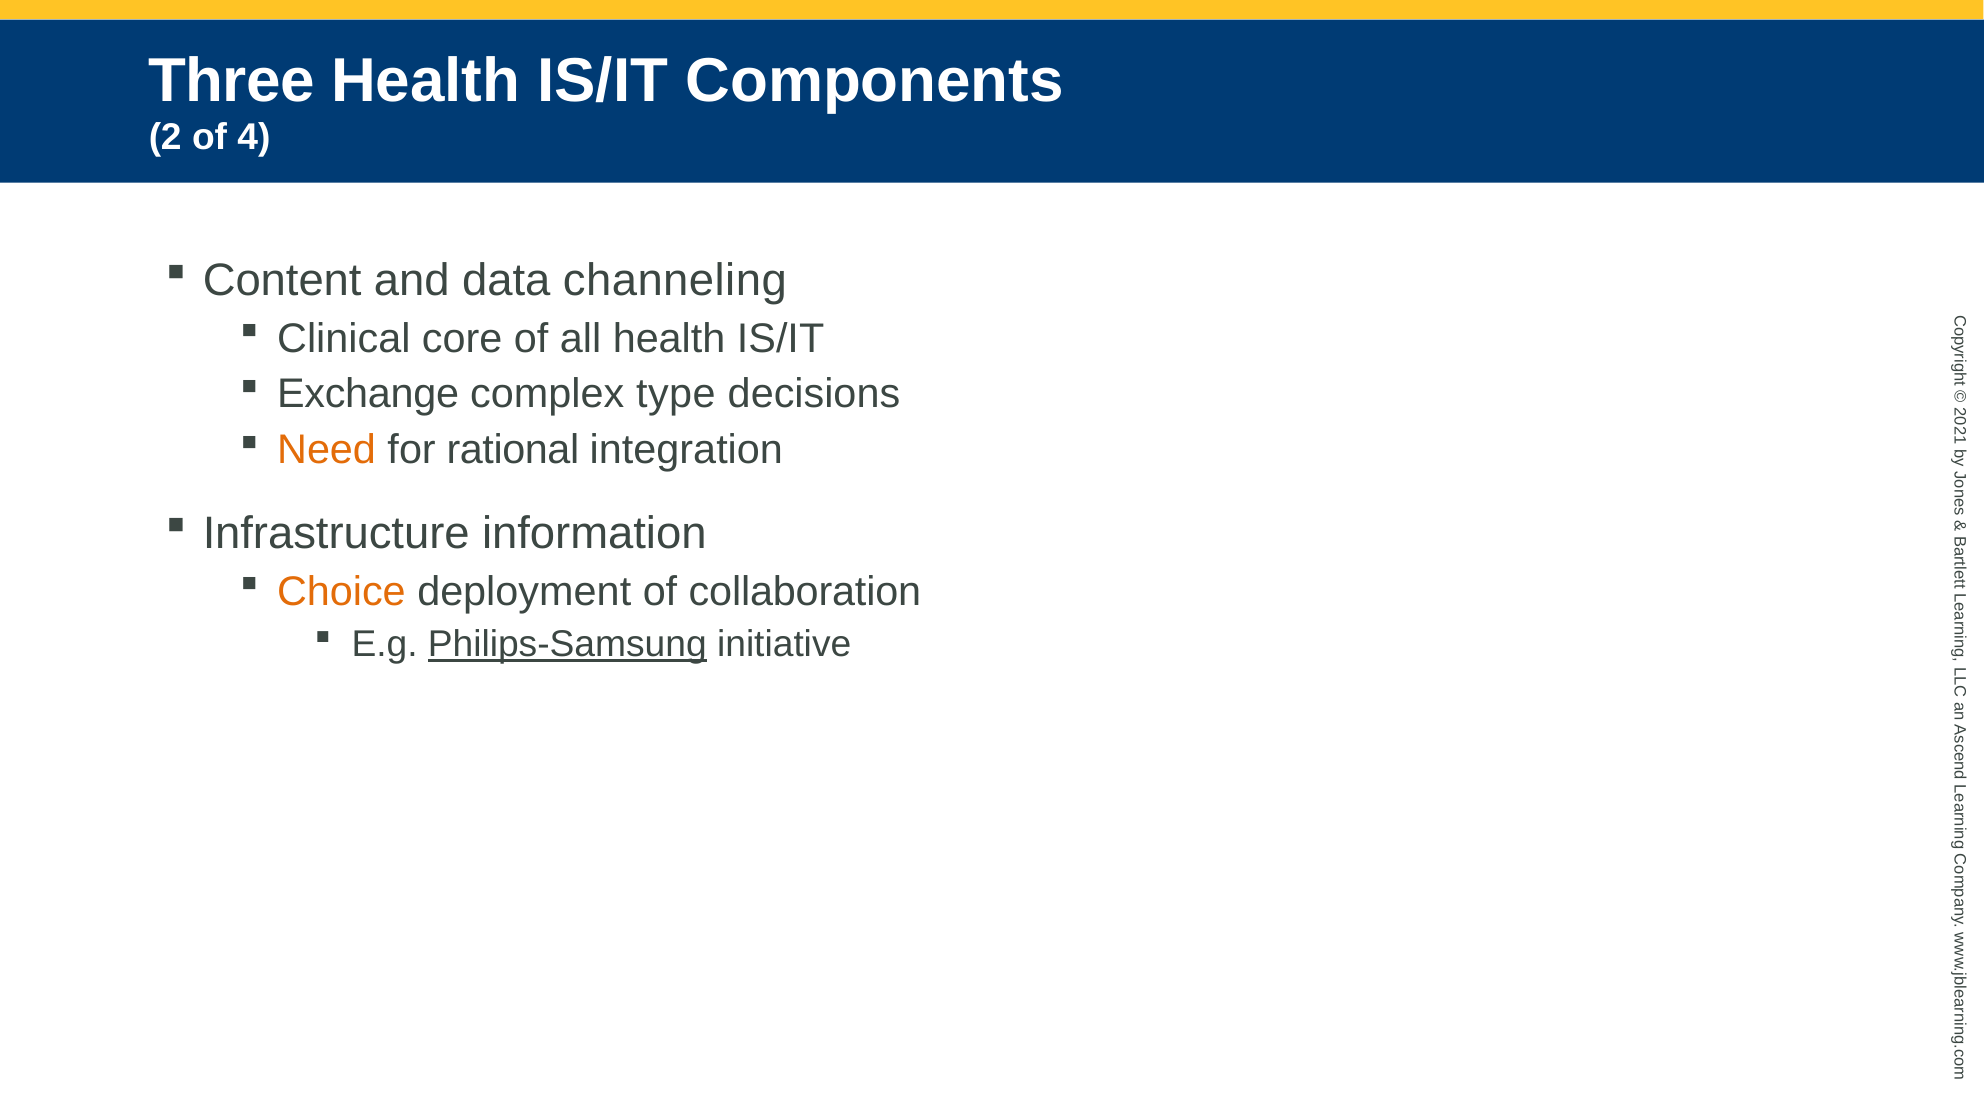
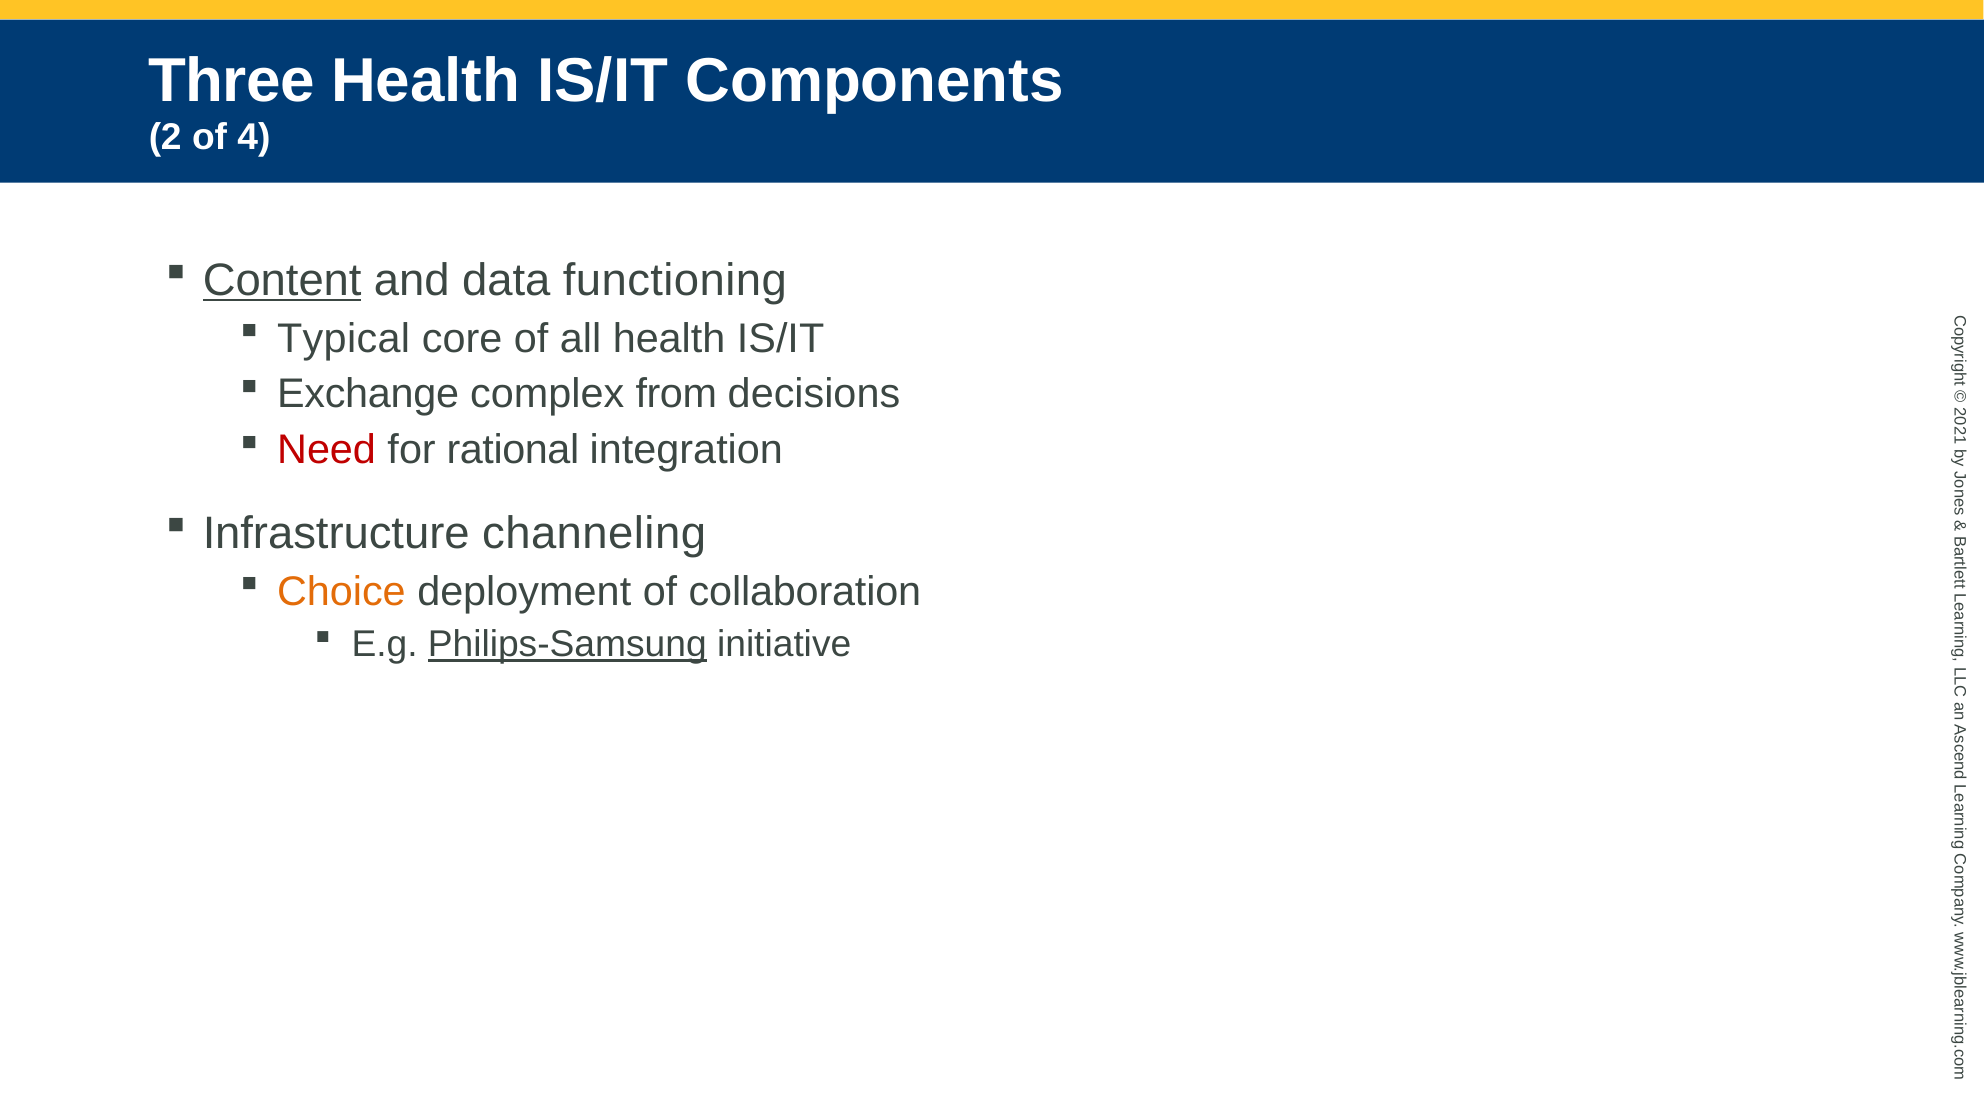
Content underline: none -> present
channeling: channeling -> functioning
Clinical: Clinical -> Typical
type: type -> from
Need colour: orange -> red
information: information -> channeling
